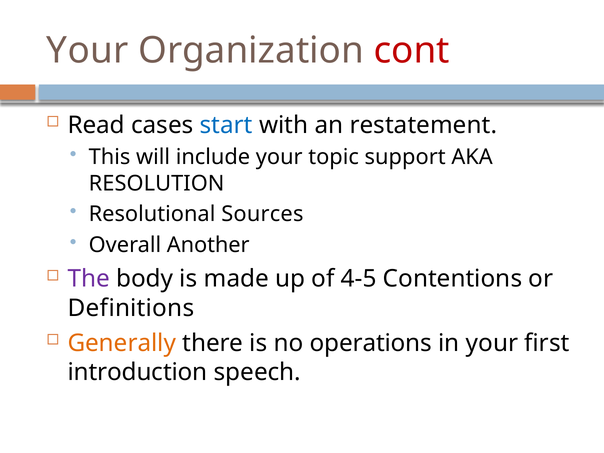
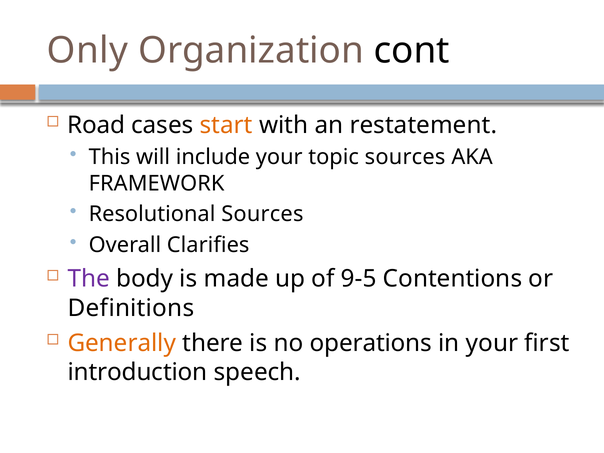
Your at (87, 50): Your -> Only
cont colour: red -> black
Read: Read -> Road
start colour: blue -> orange
topic support: support -> sources
RESOLUTION: RESOLUTION -> FRAMEWORK
Another: Another -> Clarifies
4-5: 4-5 -> 9-5
